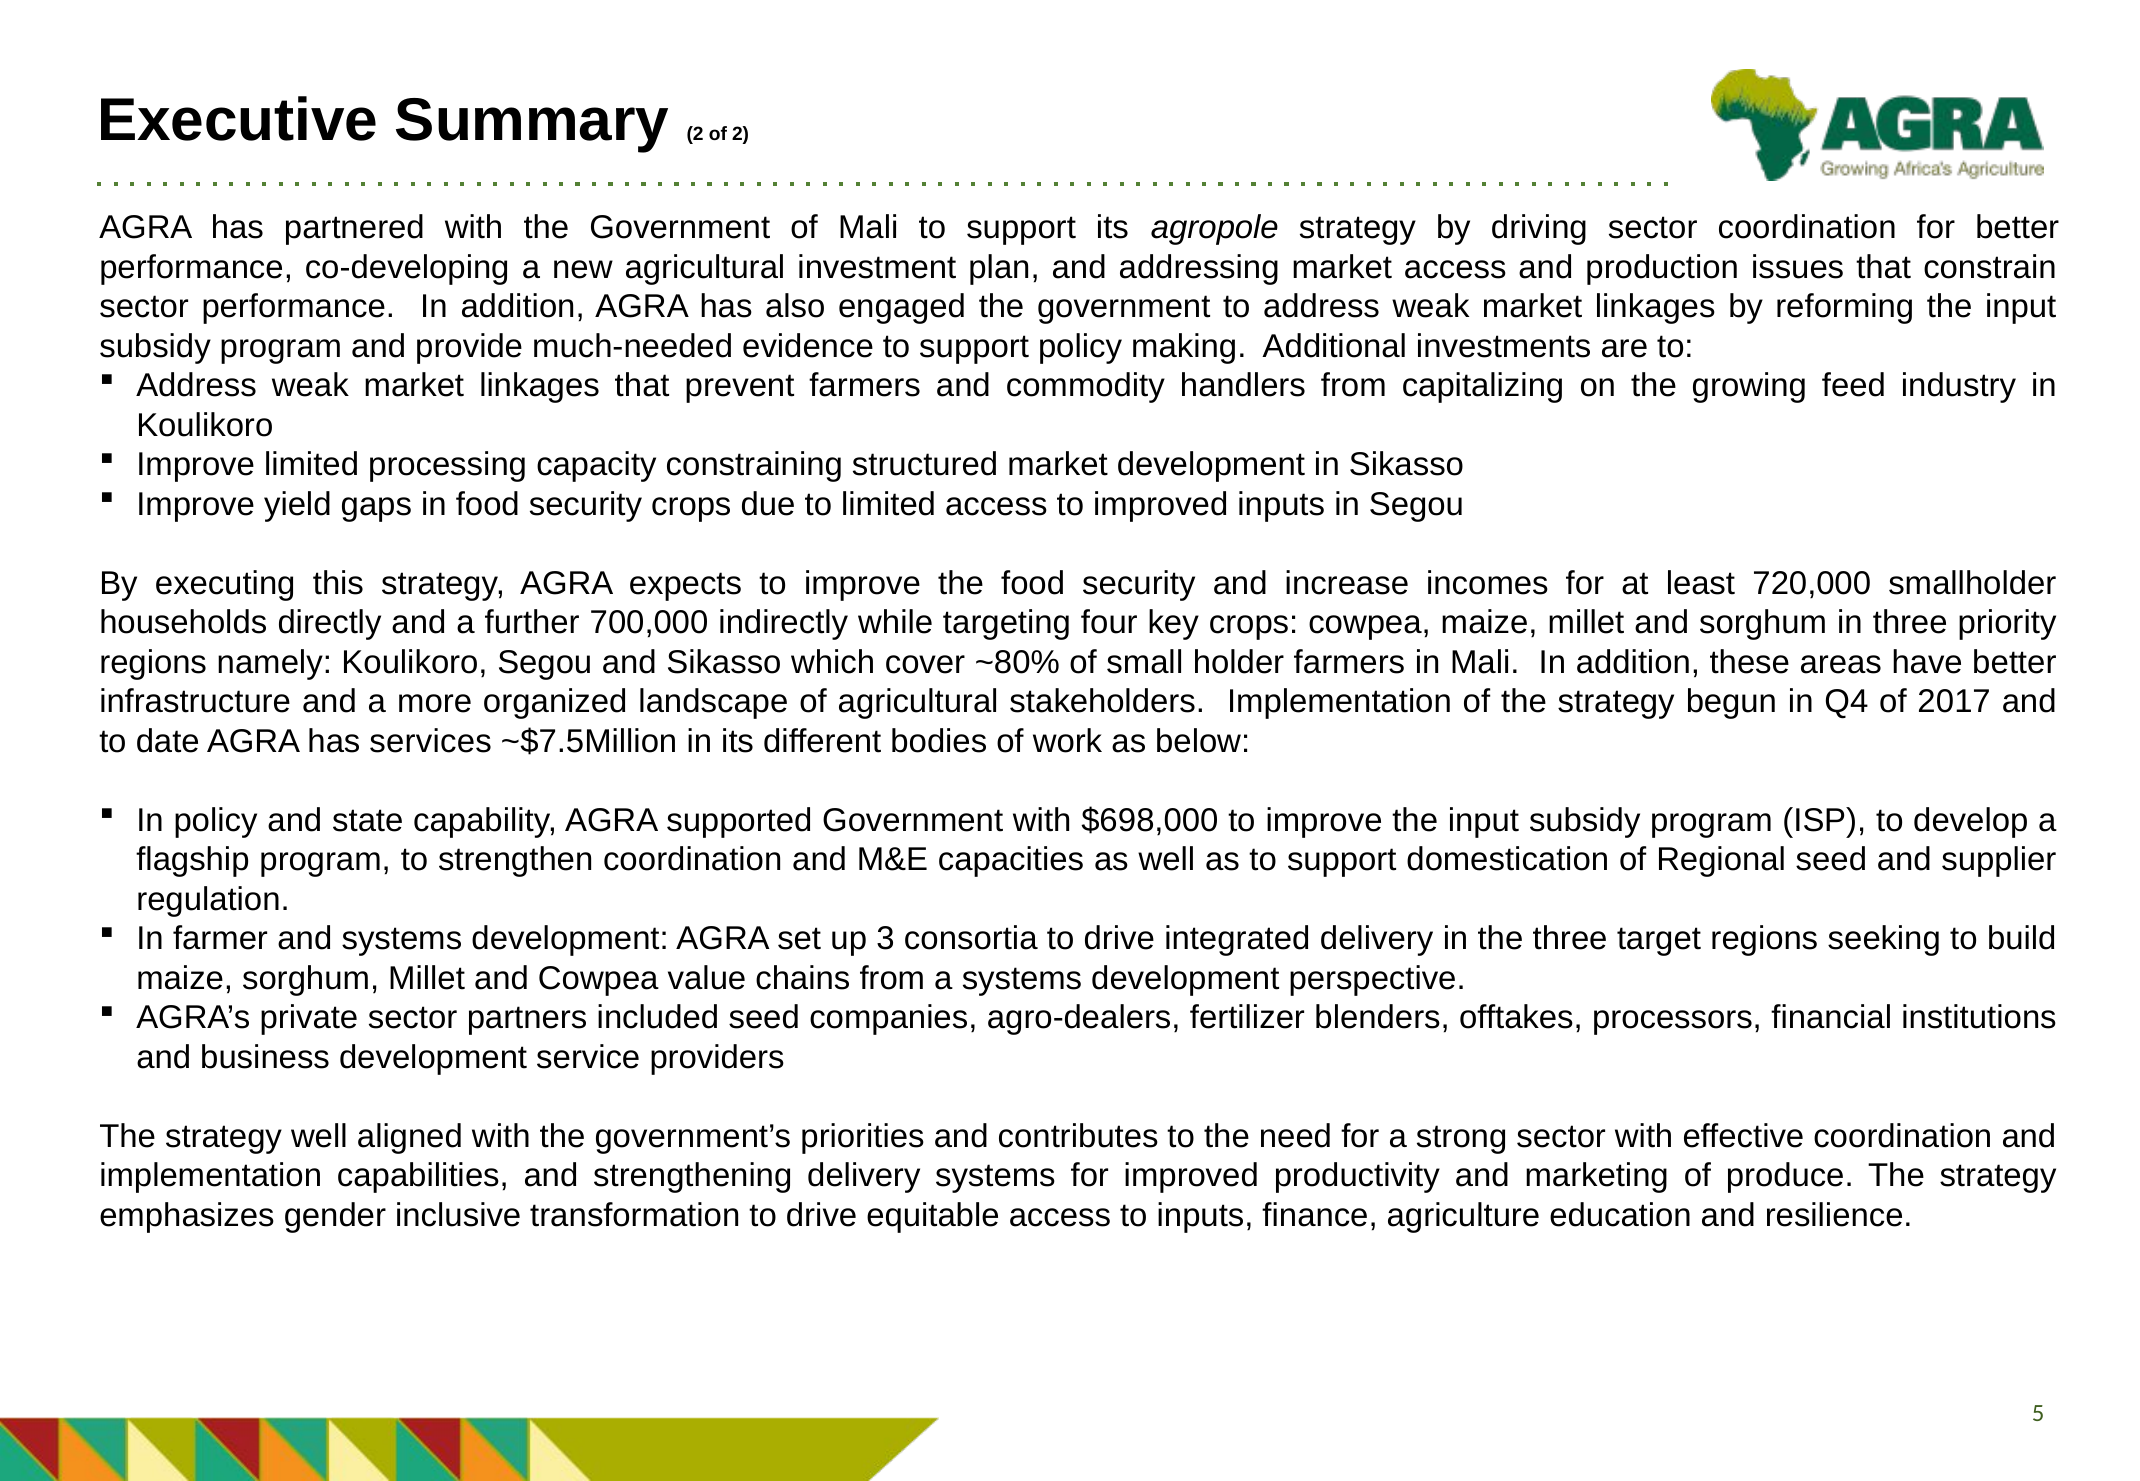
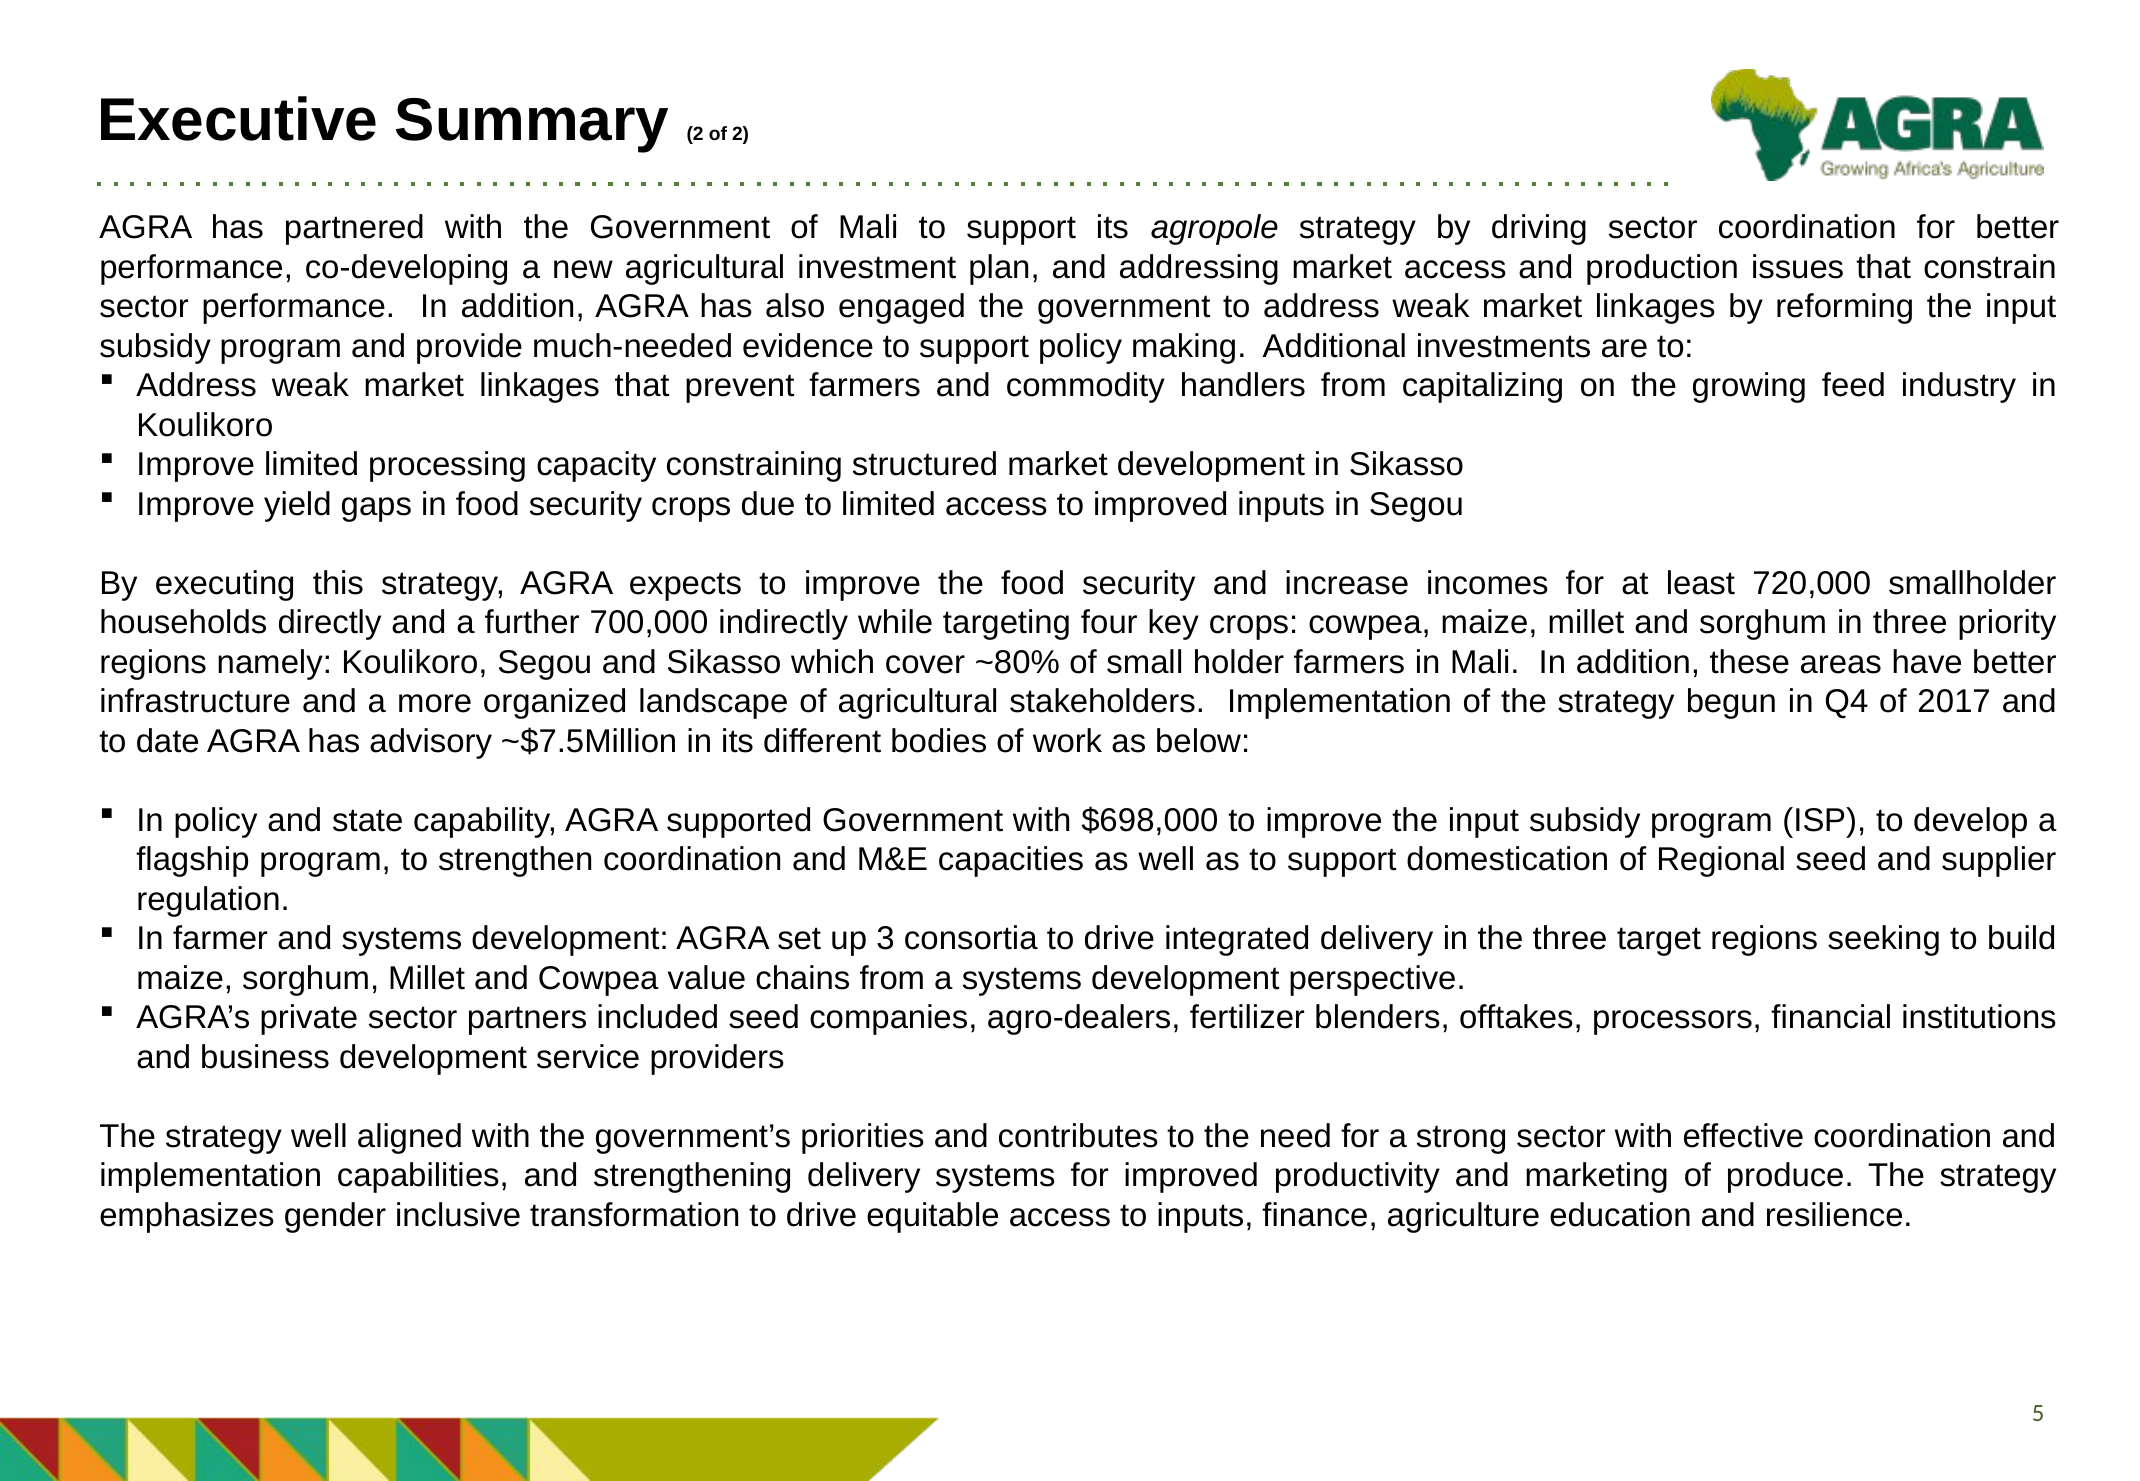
services: services -> advisory
